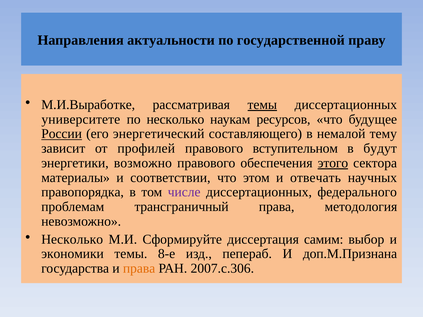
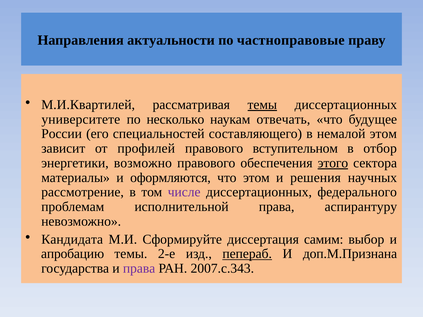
государственной: государственной -> частноправовые
М.И.Выработке: М.И.Выработке -> М.И.Квартилей
ресурсов: ресурсов -> отвечать
России underline: present -> none
энергетический: энергетический -> специальностей
немалой тему: тему -> этом
будут: будут -> отбор
соответствии: соответствии -> оформляются
отвечать: отвечать -> решения
правопорядка: правопорядка -> рассмотрение
трансграничный: трансграничный -> исполнительной
методология: методология -> аспирантуру
Несколько at (72, 239): Несколько -> Кандидата
экономики: экономики -> апробацию
8-е: 8-е -> 2-е
пепераб underline: none -> present
права at (139, 269) colour: orange -> purple
2007.с.306: 2007.с.306 -> 2007.с.343
